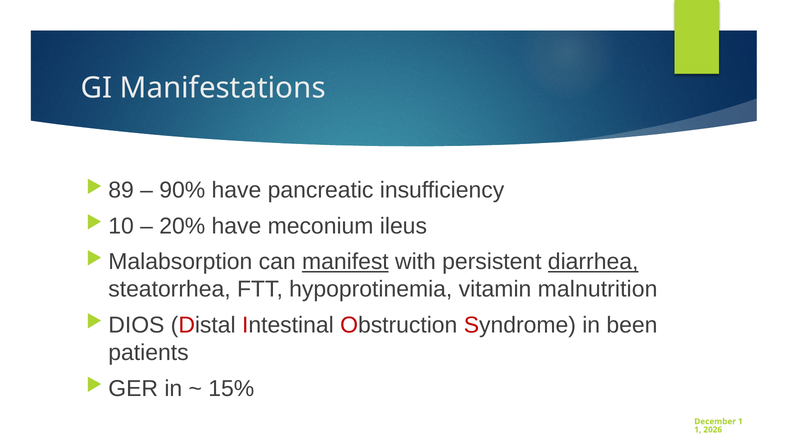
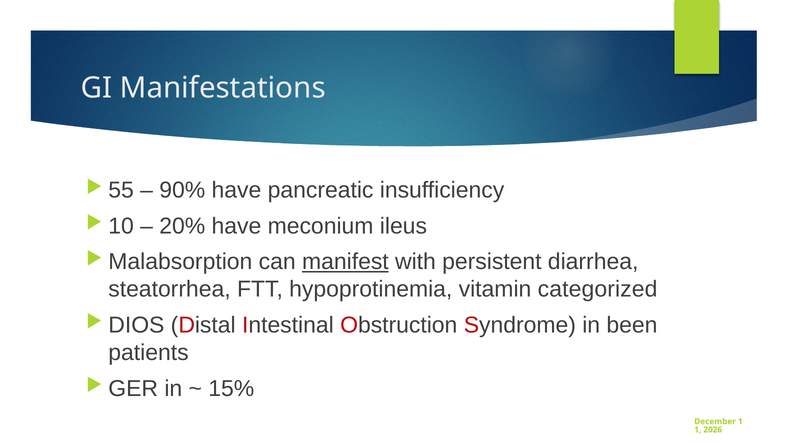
89: 89 -> 55
diarrhea underline: present -> none
malnutrition: malnutrition -> categorized
